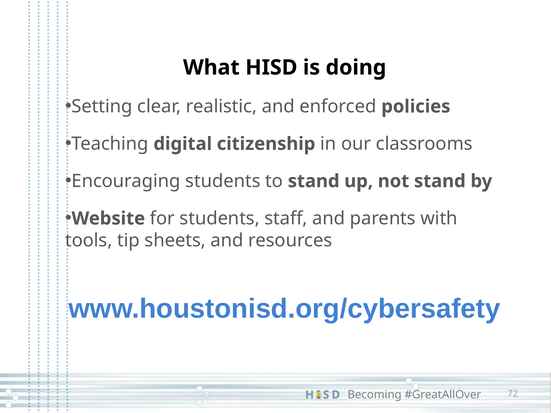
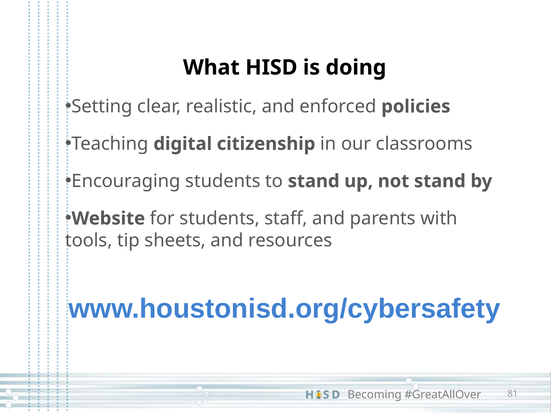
72: 72 -> 81
